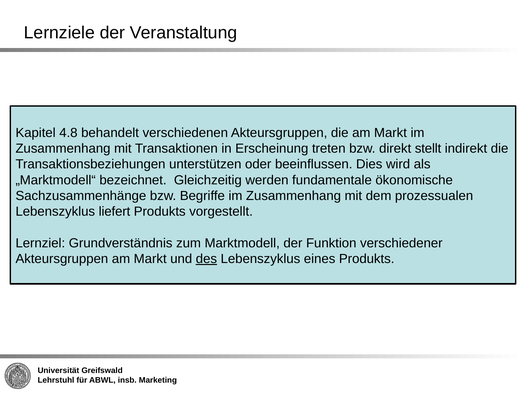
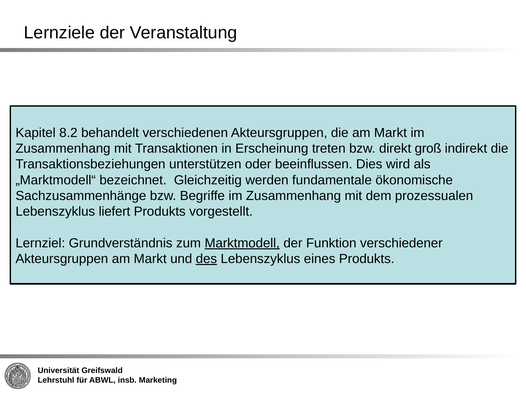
4.8: 4.8 -> 8.2
stellt: stellt -> groß
Marktmodell underline: none -> present
